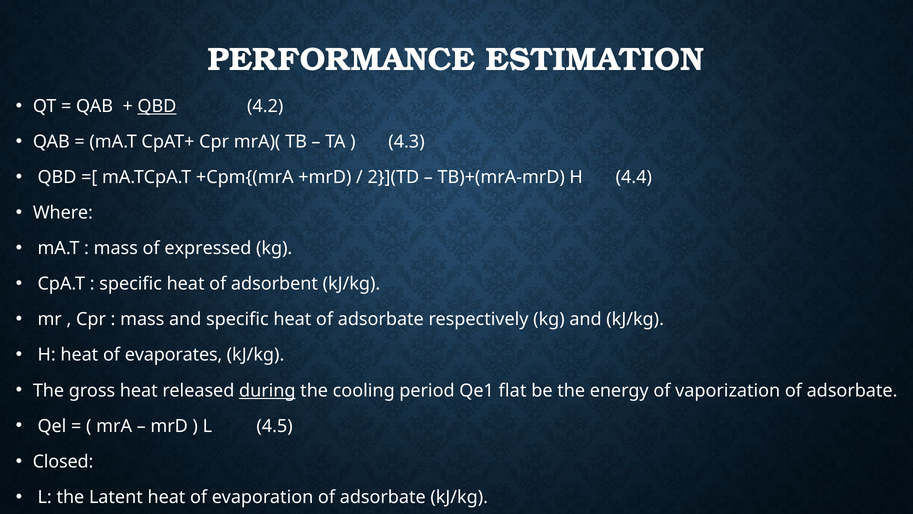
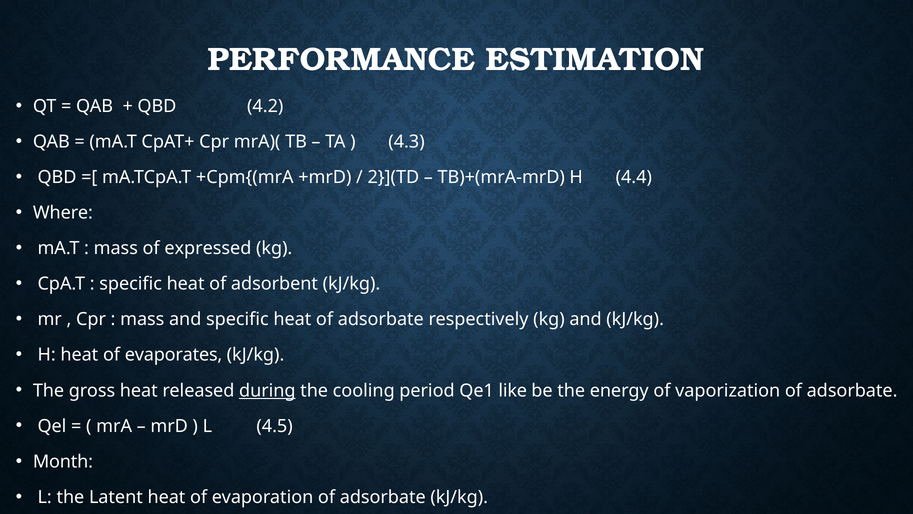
QBD at (157, 106) underline: present -> none
flat: flat -> like
Closed: Closed -> Month
